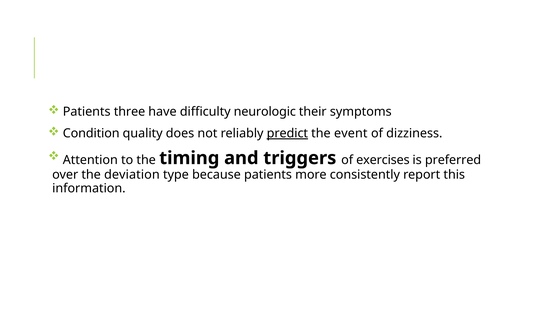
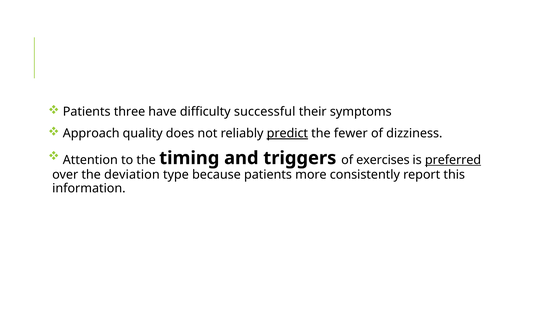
neurologic: neurologic -> successful
Condition: Condition -> Approach
event: event -> fewer
preferred underline: none -> present
